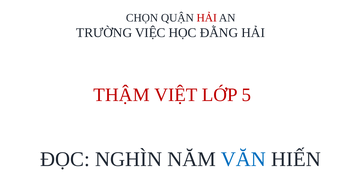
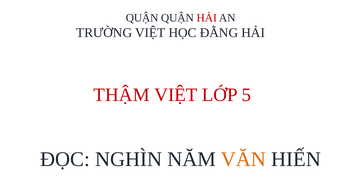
CHỌN at (142, 18): CHỌN -> QUẬN
TRƯỜNG VIỆC: VIỆC -> VIỆT
VĂN colour: blue -> orange
